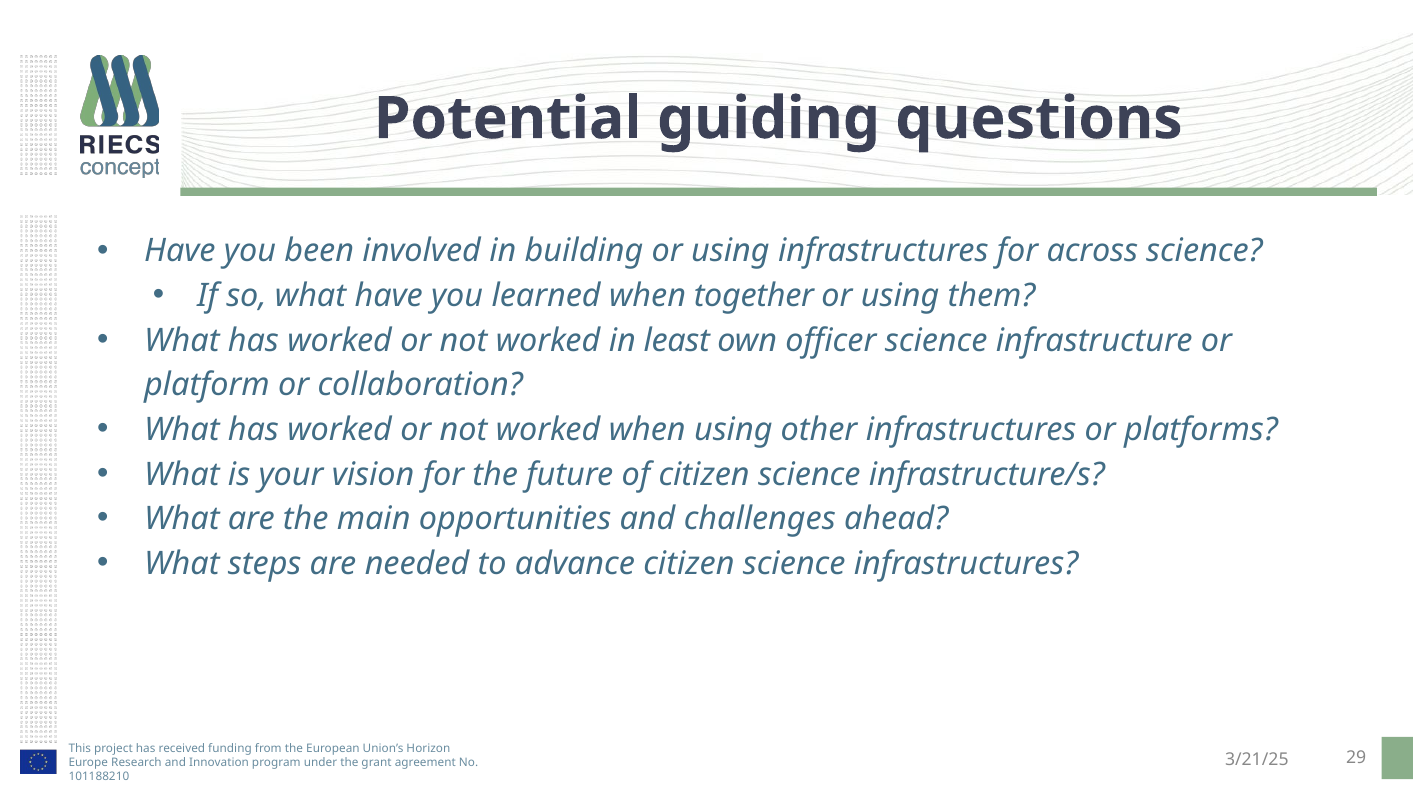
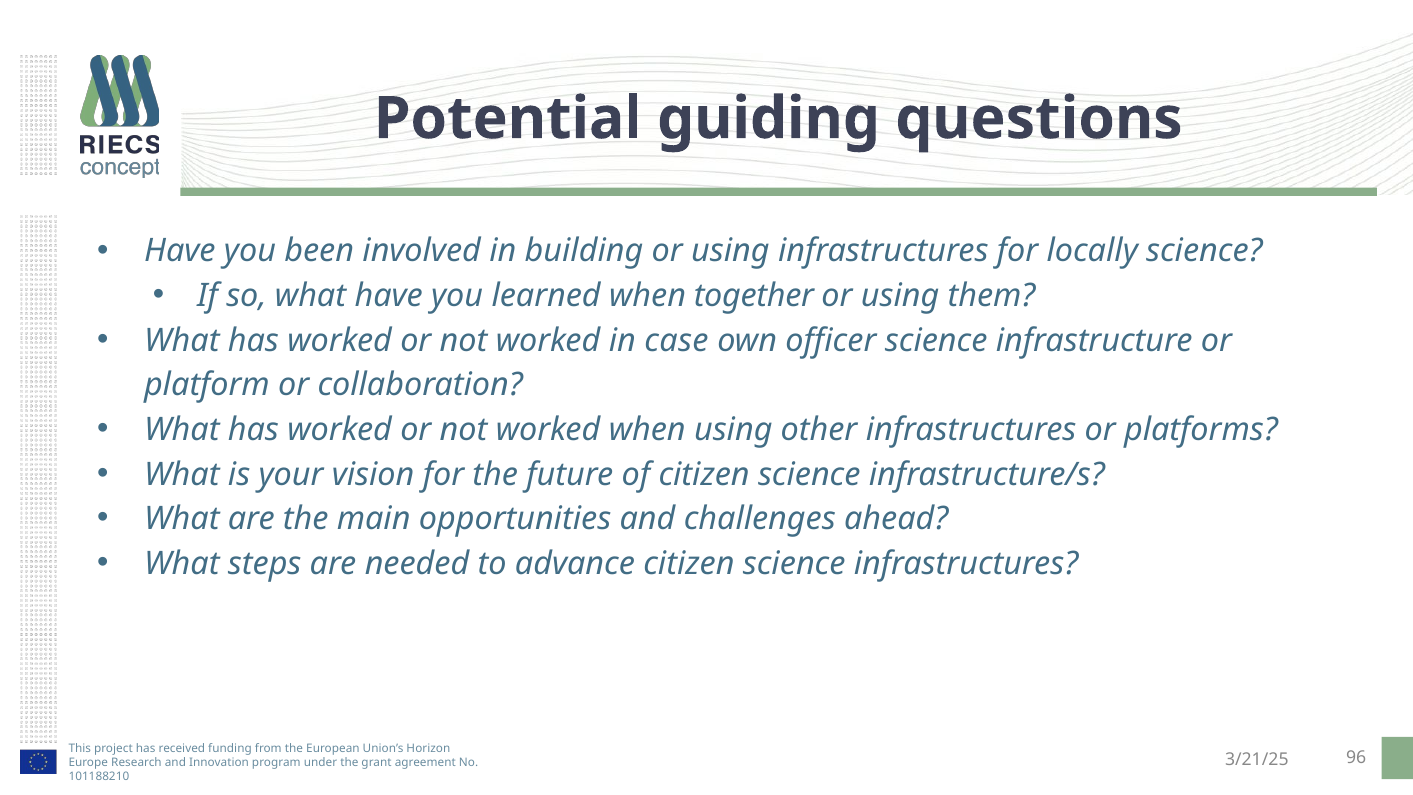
across: across -> locally
least: least -> case
29: 29 -> 96
